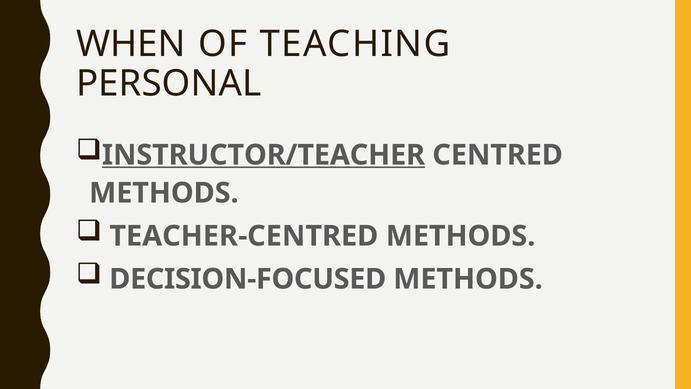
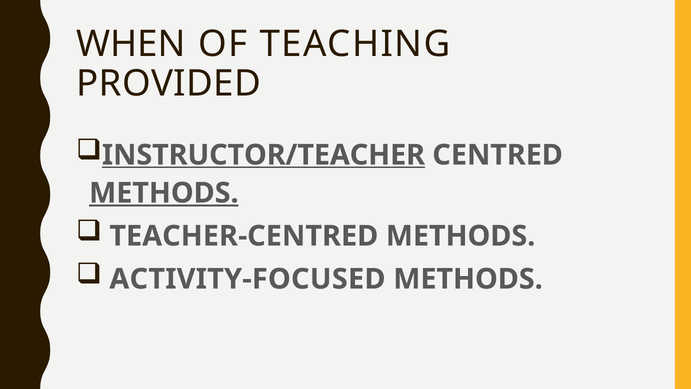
PERSONAL: PERSONAL -> PROVIDED
METHODS at (164, 193) underline: none -> present
DECISION-FOCUSED: DECISION-FOCUSED -> ACTIVITY-FOCUSED
